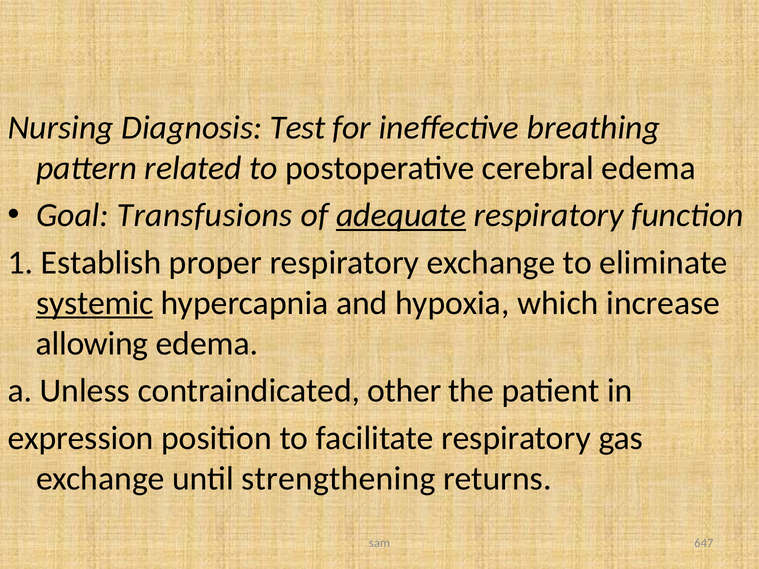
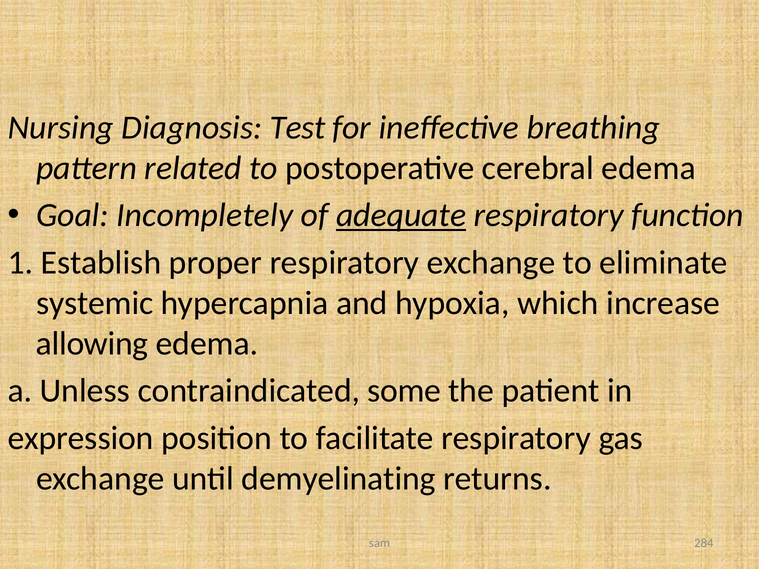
Transfusions: Transfusions -> Incompletely
systemic underline: present -> none
other: other -> some
strengthening: strengthening -> demyelinating
647: 647 -> 284
